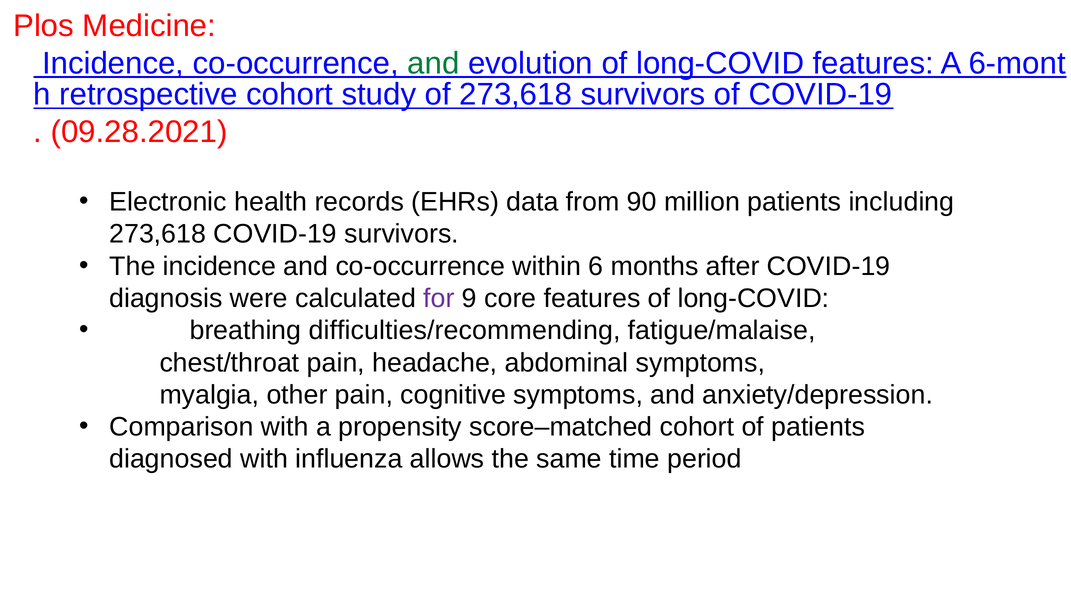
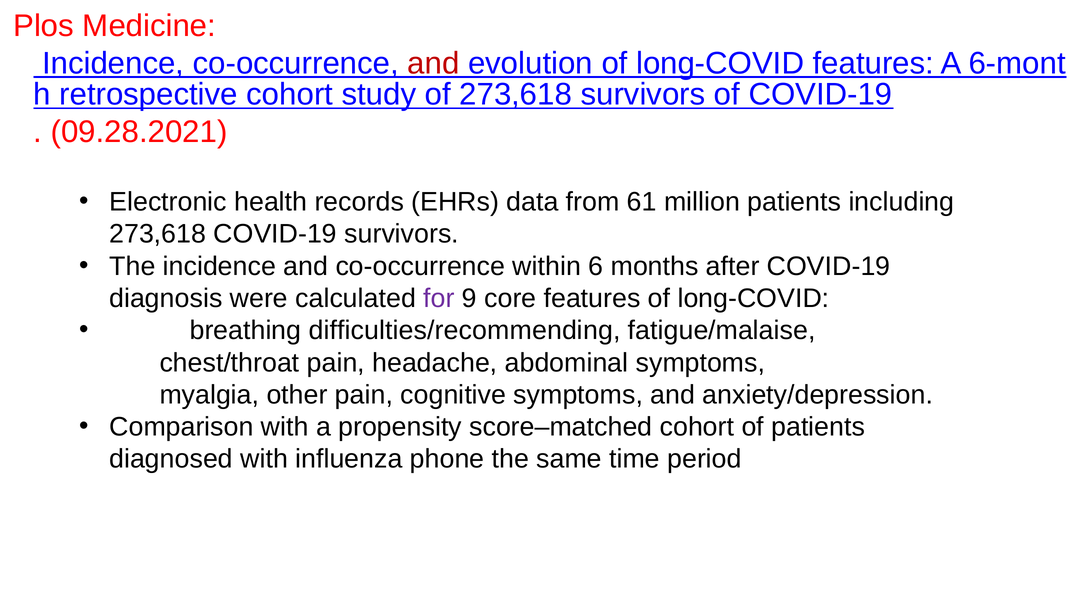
and at (434, 63) colour: green -> red
90: 90 -> 61
allows: allows -> phone
